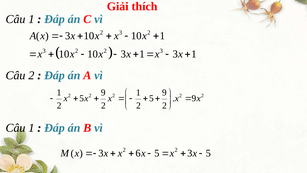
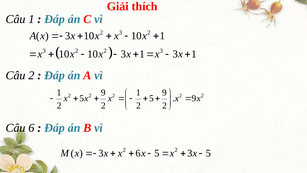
1 at (31, 128): 1 -> 6
